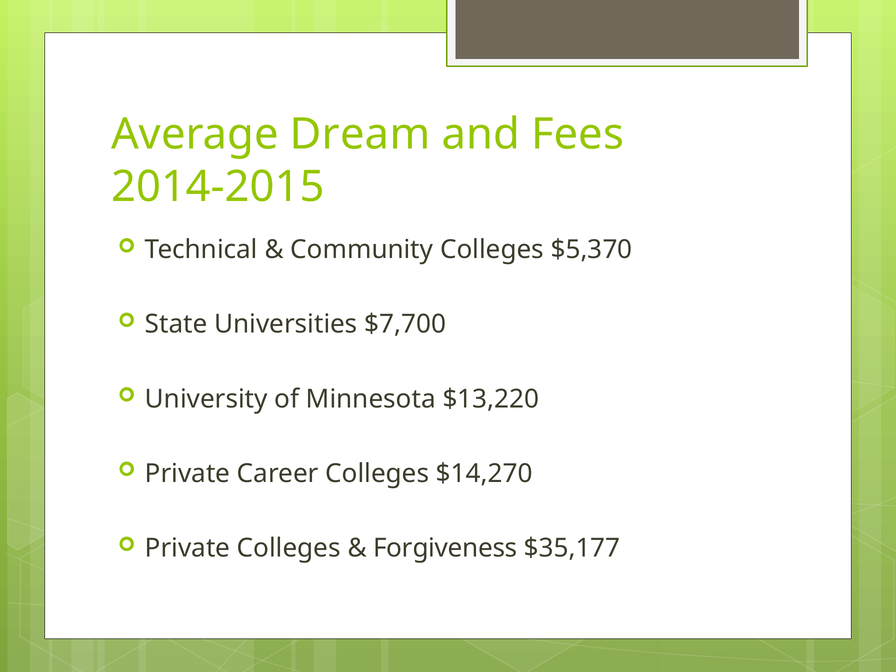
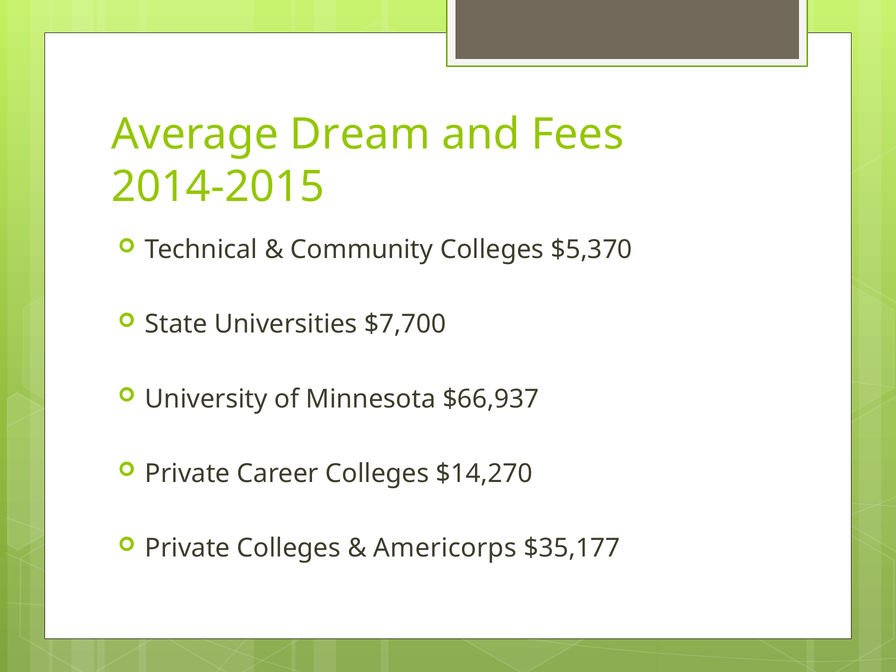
$13,220: $13,220 -> $66,937
Forgiveness: Forgiveness -> Americorps
